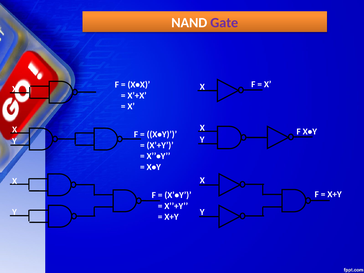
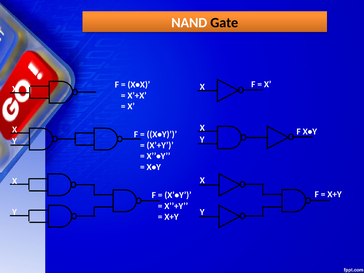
Gate colour: purple -> black
